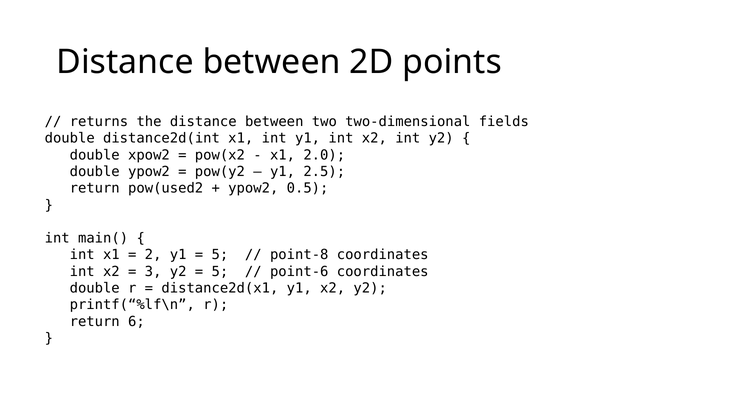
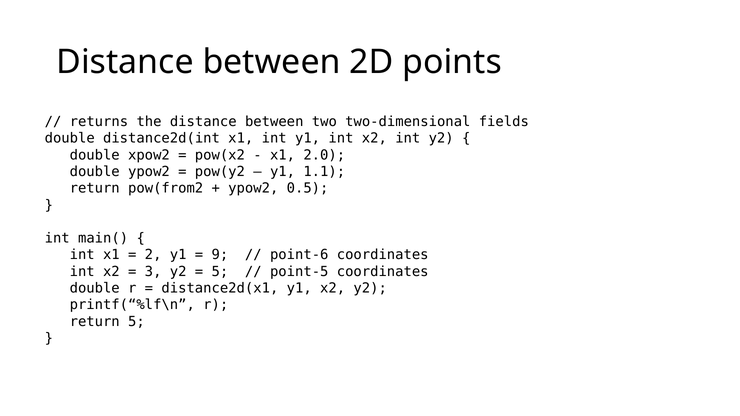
2.5: 2.5 -> 1.1
pow(used2: pow(used2 -> pow(from2
5 at (220, 255): 5 -> 9
point-8: point-8 -> point-6
point-6: point-6 -> point-5
return 6: 6 -> 5
